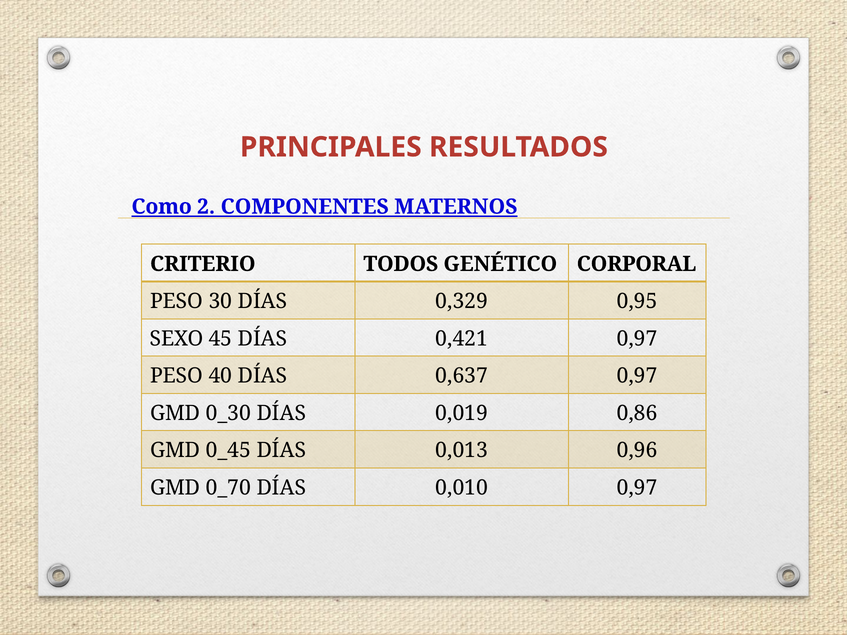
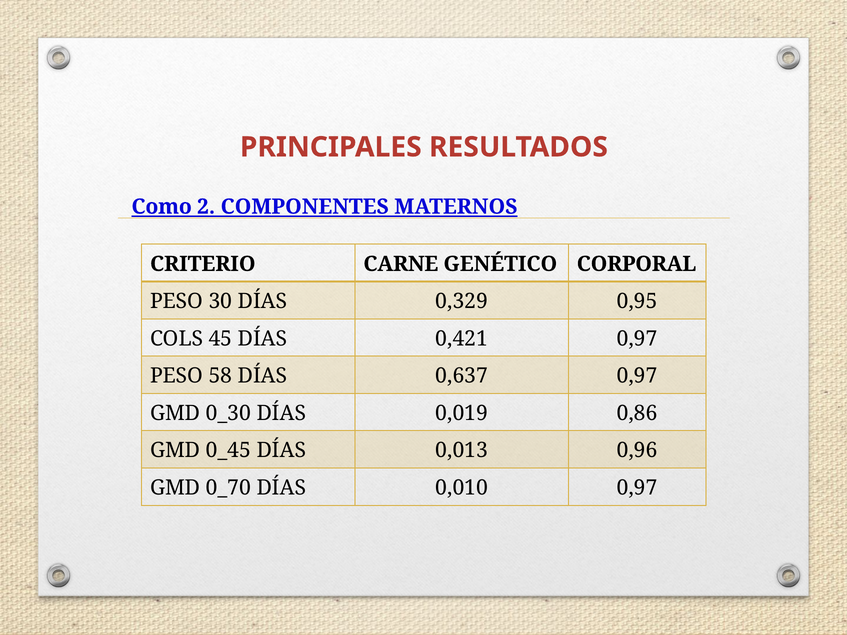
TODOS: TODOS -> CARNE
SEXO: SEXO -> COLS
40: 40 -> 58
